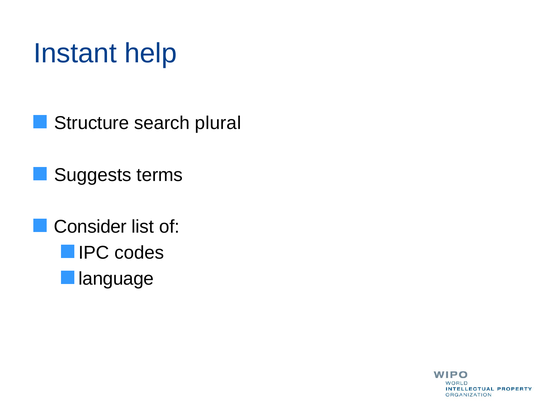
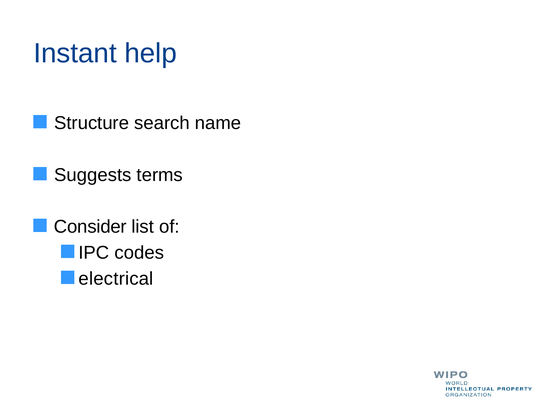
plural: plural -> name
language: language -> electrical
